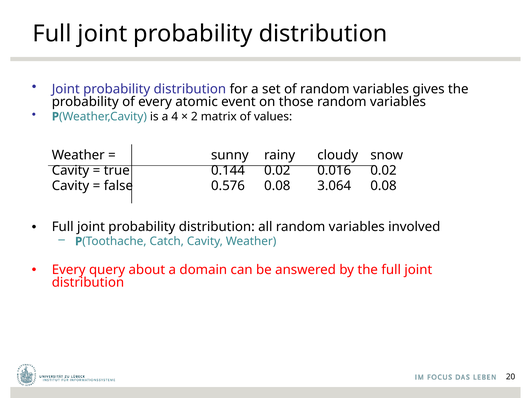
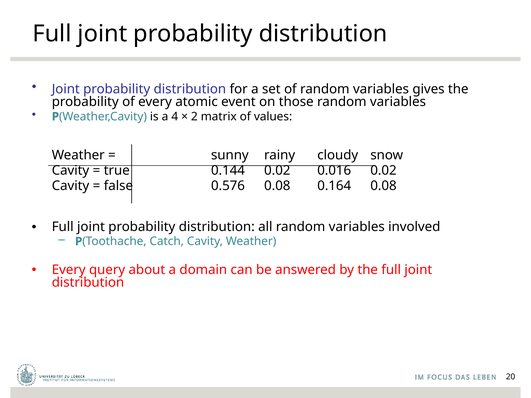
3.064: 3.064 -> 0.164
